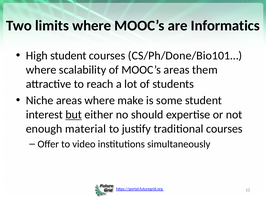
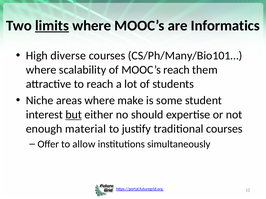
limits underline: none -> present
High student: student -> diverse
CS/Ph/Done/Bio101…: CS/Ph/Done/Bio101… -> CS/Ph/Many/Bio101…
MOOC’s areas: areas -> reach
video: video -> allow
